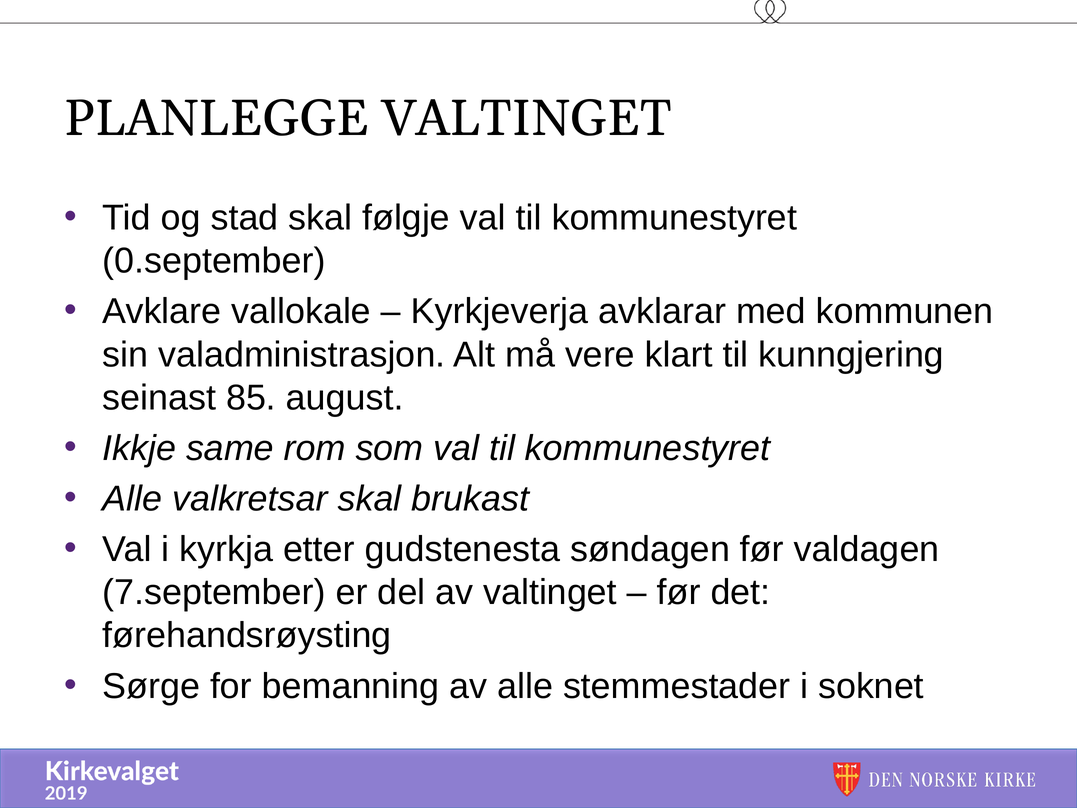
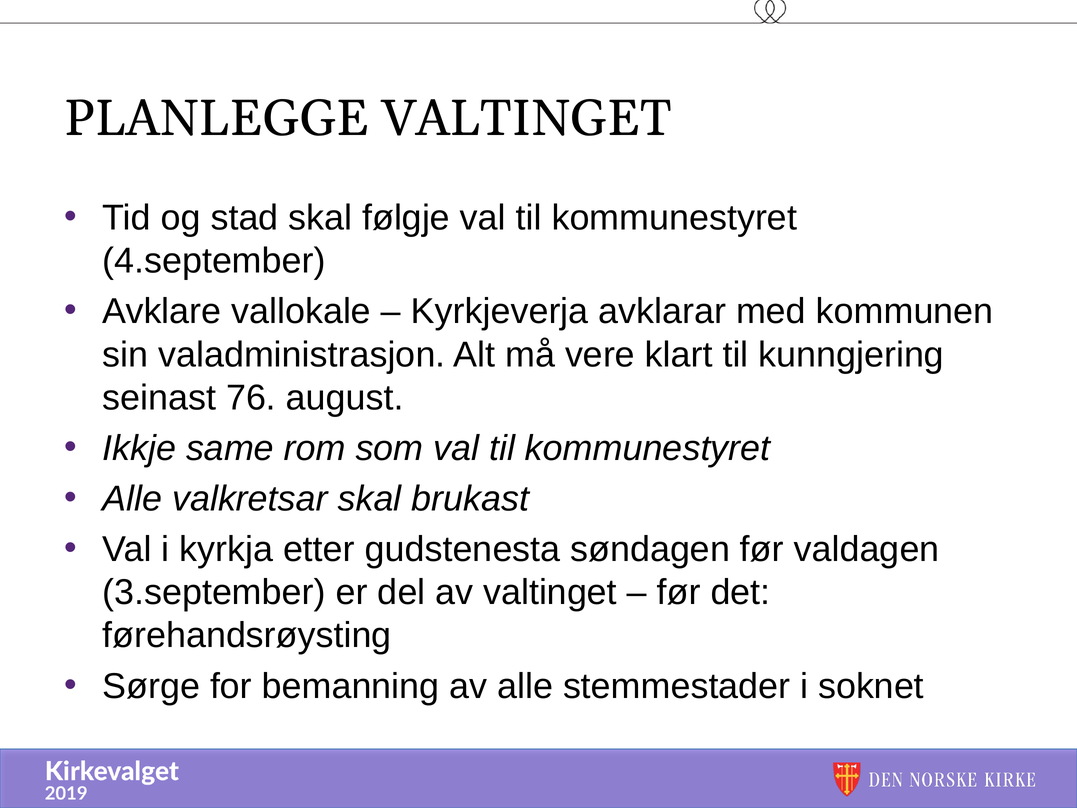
0.september: 0.september -> 4.september
85: 85 -> 76
7.september: 7.september -> 3.september
